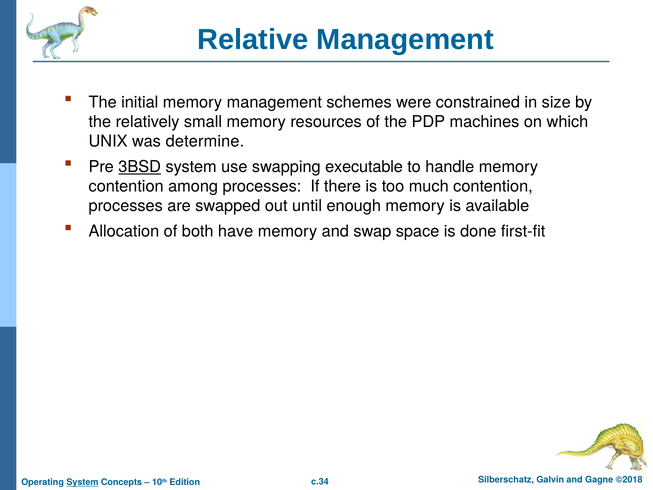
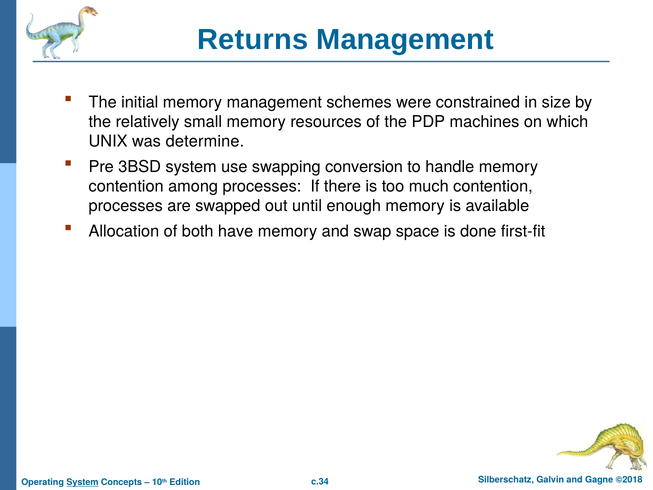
Relative: Relative -> Returns
3BSD underline: present -> none
executable: executable -> conversion
